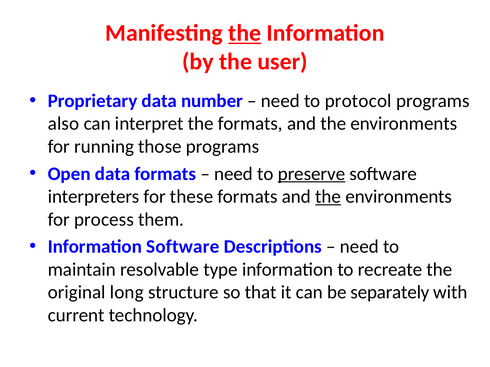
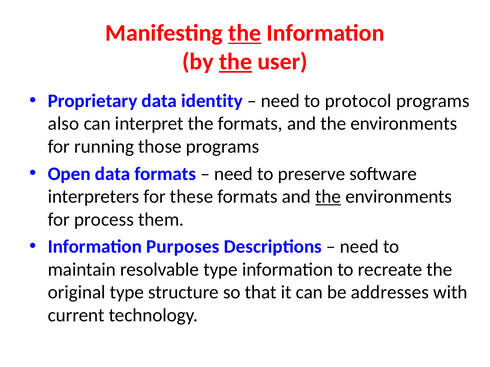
the at (236, 62) underline: none -> present
number: number -> identity
preserve underline: present -> none
Information Software: Software -> Purposes
original long: long -> type
separately: separately -> addresses
